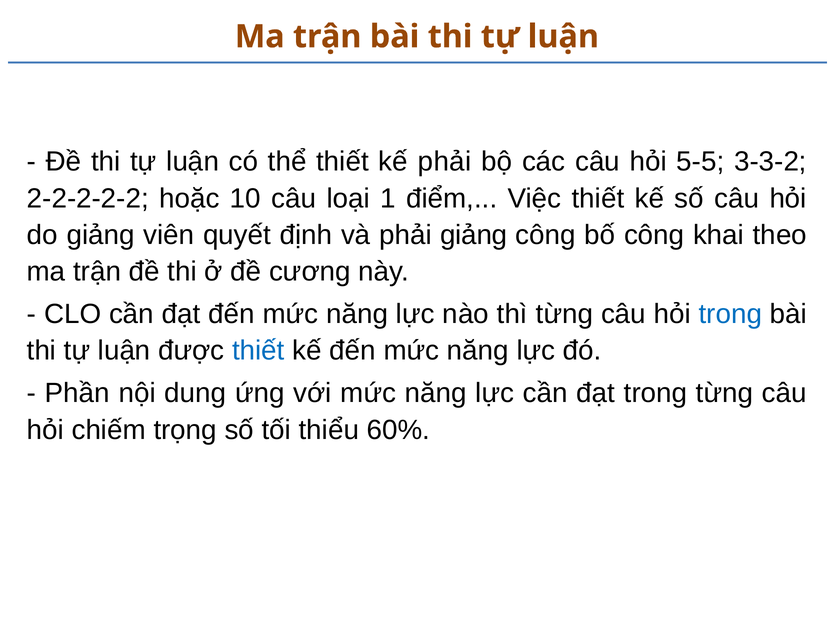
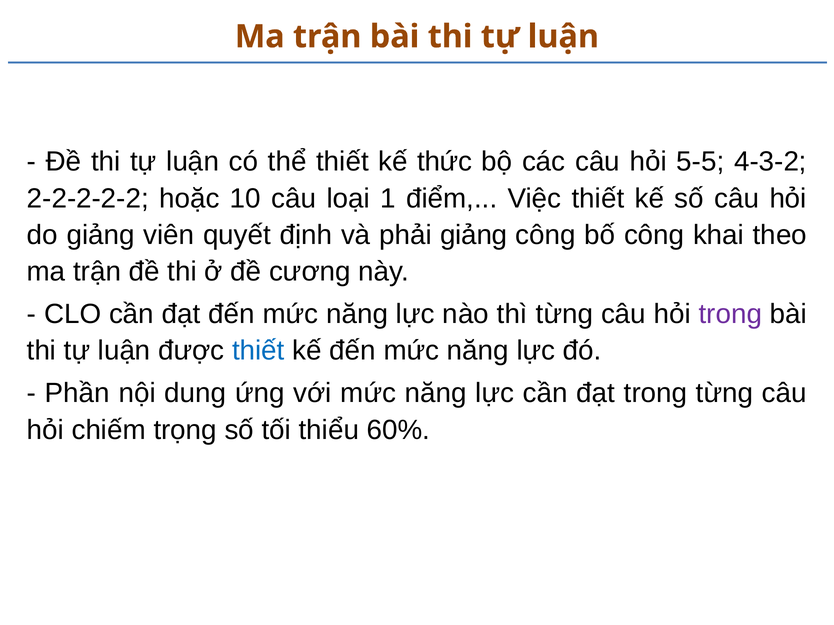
kế phải: phải -> thức
3-3-2: 3-3-2 -> 4-3-2
trong at (730, 314) colour: blue -> purple
